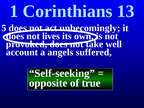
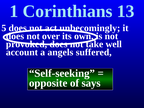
lives: lives -> over
true: true -> says
